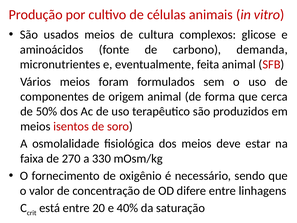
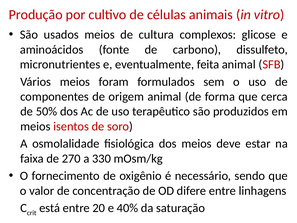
demanda: demanda -> dissulfeto
